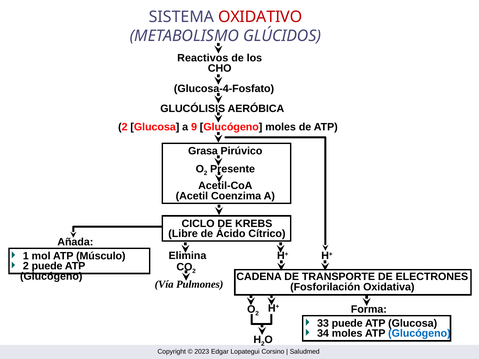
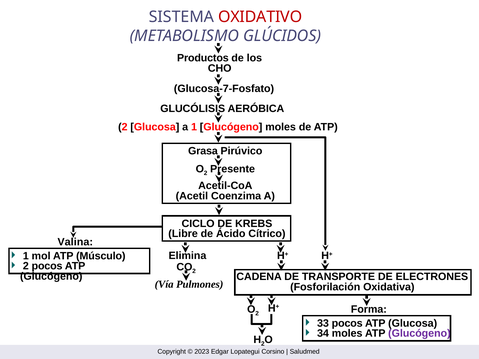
Reactivos: Reactivos -> Productos
Glucosa-4-Fosfato: Glucosa-4-Fosfato -> Glucosa-7-Fosfato
a 9: 9 -> 1
Añada: Añada -> Valina
2 puede: puede -> pocos
33 puede: puede -> pocos
Glucógeno at (419, 334) colour: blue -> purple
